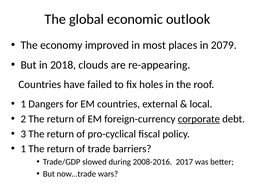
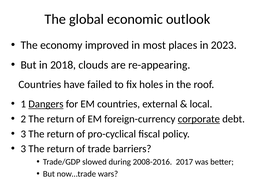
2079: 2079 -> 2023
Dangers underline: none -> present
1 at (23, 148): 1 -> 3
